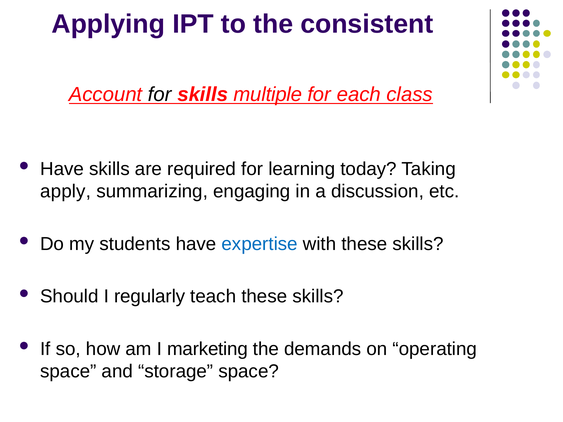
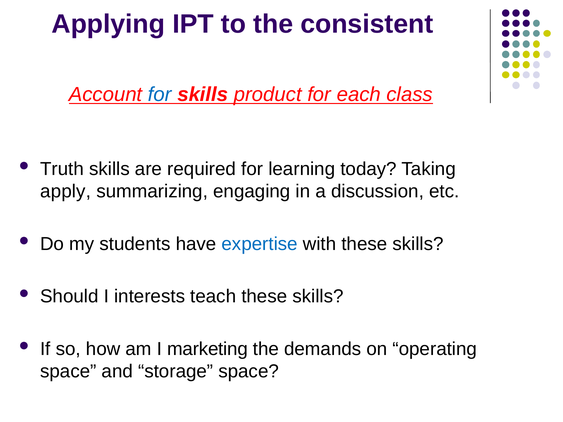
for at (160, 95) colour: black -> blue
multiple: multiple -> product
Have at (62, 169): Have -> Truth
regularly: regularly -> interests
